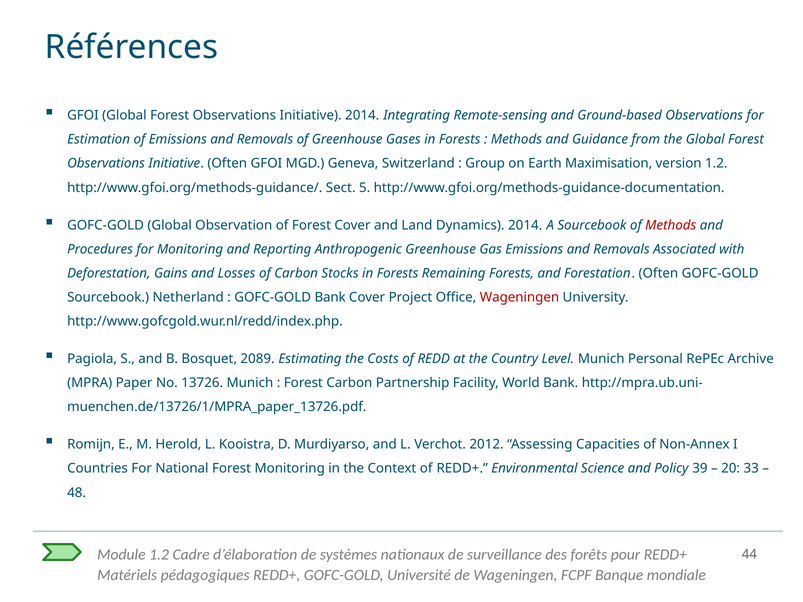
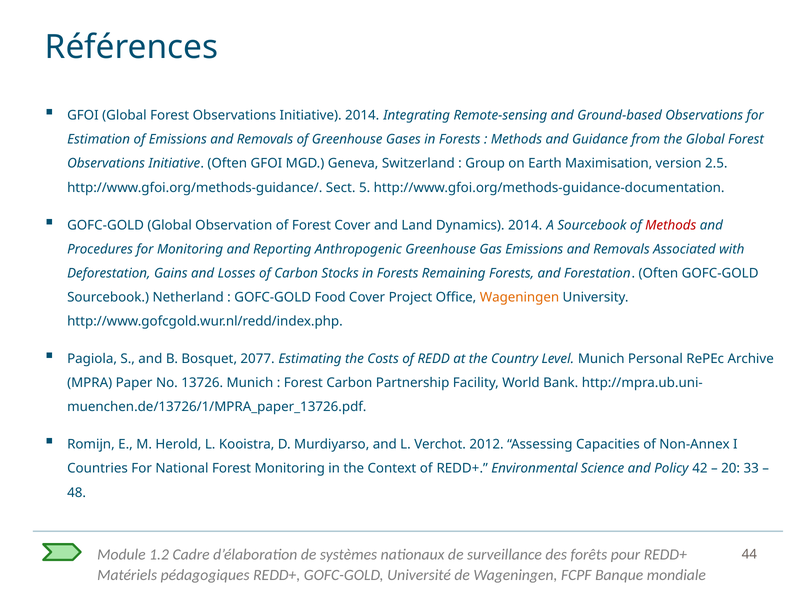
version 1.2: 1.2 -> 2.5
GOFC-GOLD Bank: Bank -> Food
Wageningen at (519, 297) colour: red -> orange
2089: 2089 -> 2077
39: 39 -> 42
